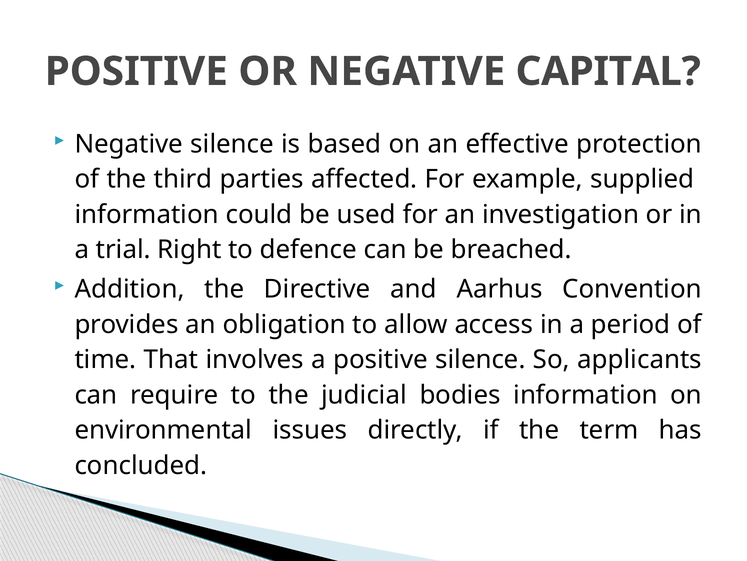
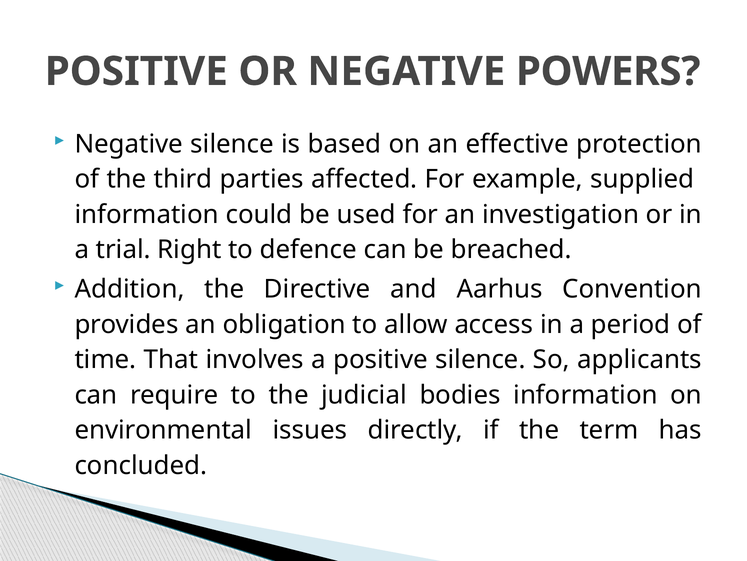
CAPITAL: CAPITAL -> POWERS
